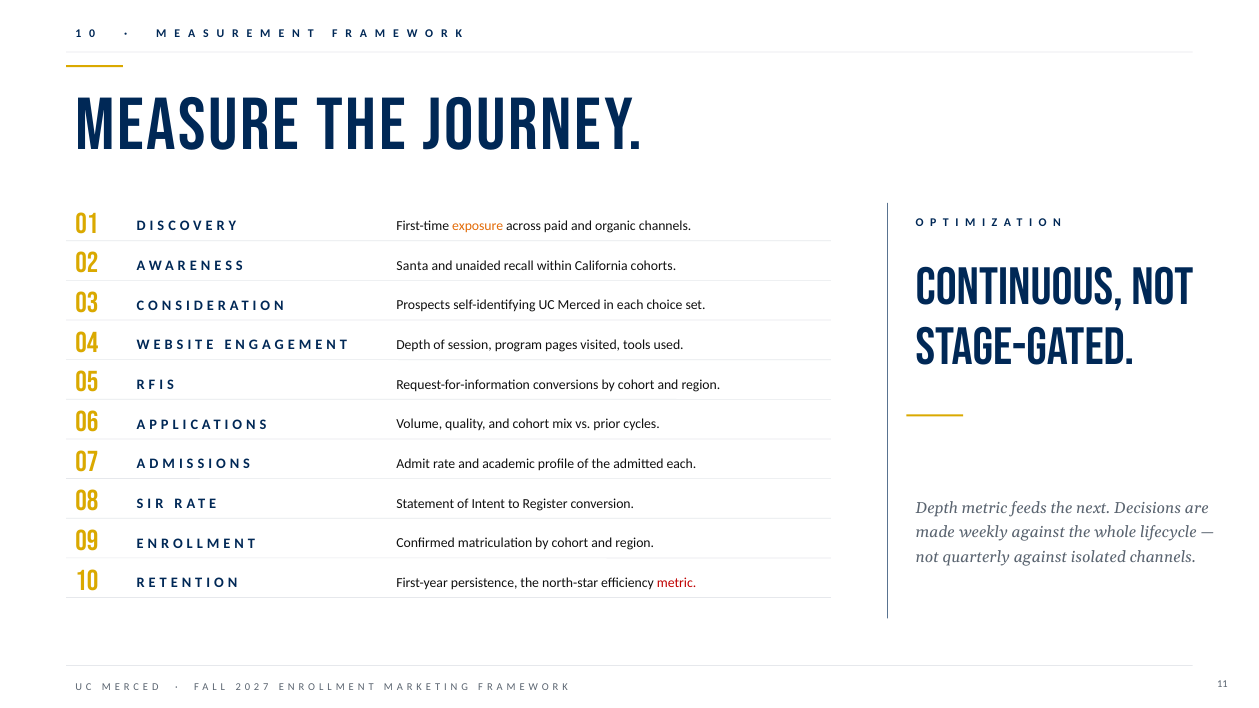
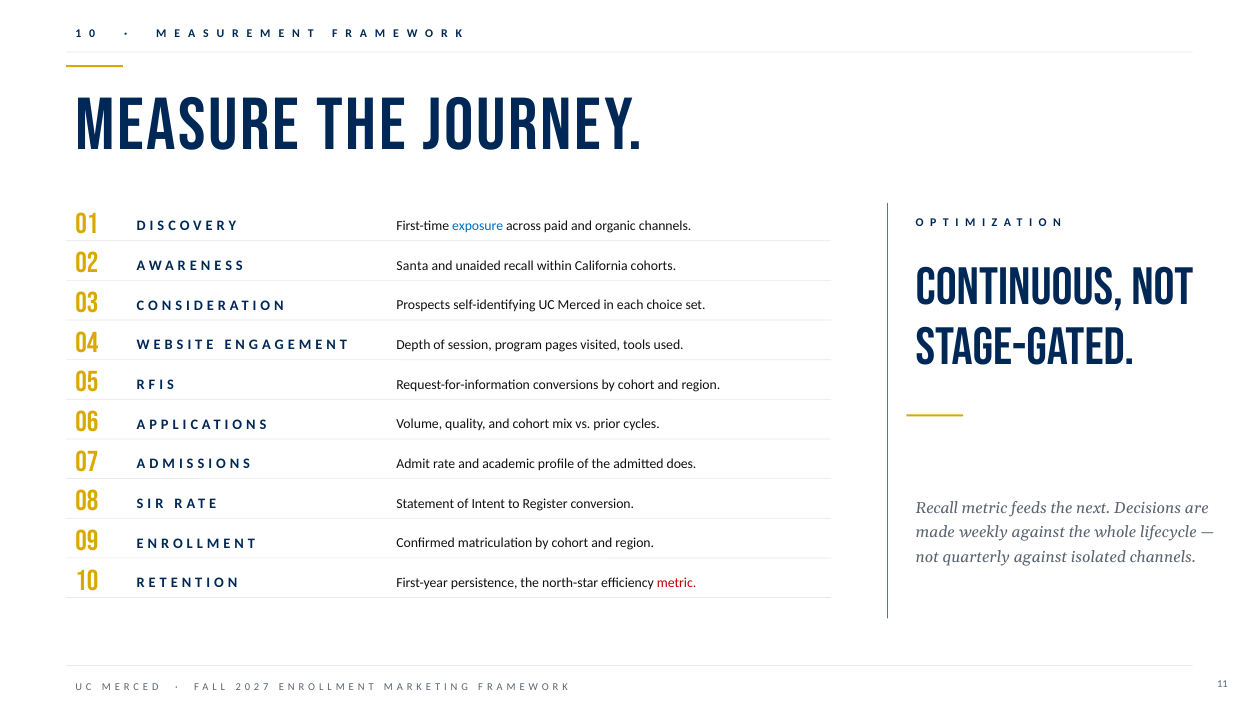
exposure colour: orange -> blue
admitted each: each -> does
Depth at (937, 508): Depth -> Recall
